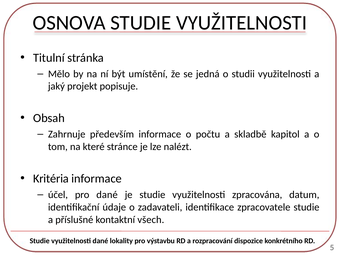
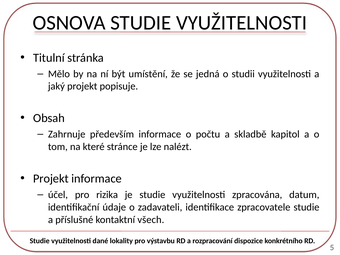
Kritéria at (51, 179): Kritéria -> Projekt
pro dané: dané -> rizika
